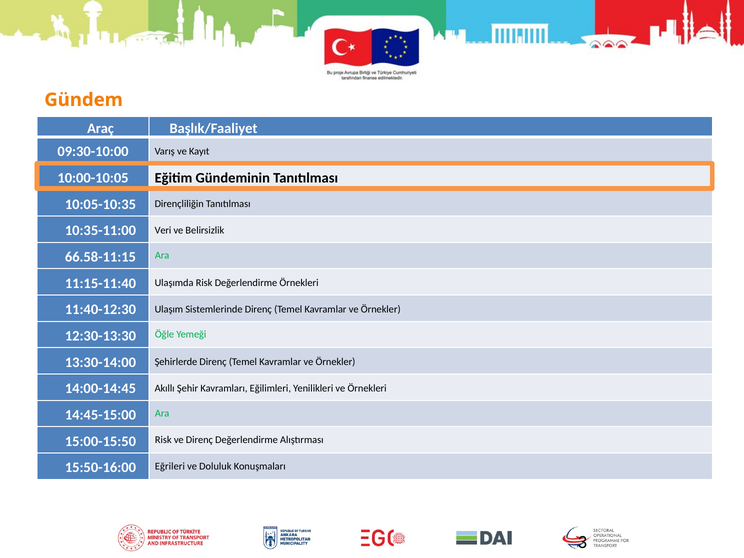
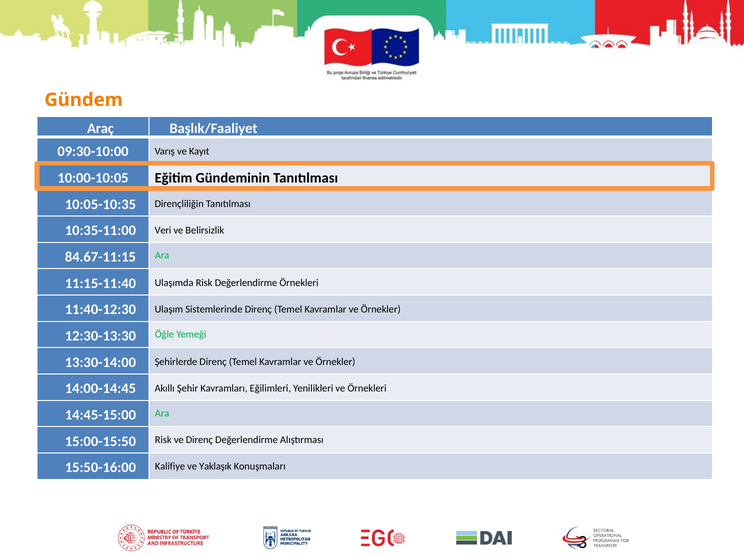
66.58-11:15: 66.58-11:15 -> 84.67-11:15
Eğrileri: Eğrileri -> Kalifiye
Doluluk: Doluluk -> Yaklaşık
